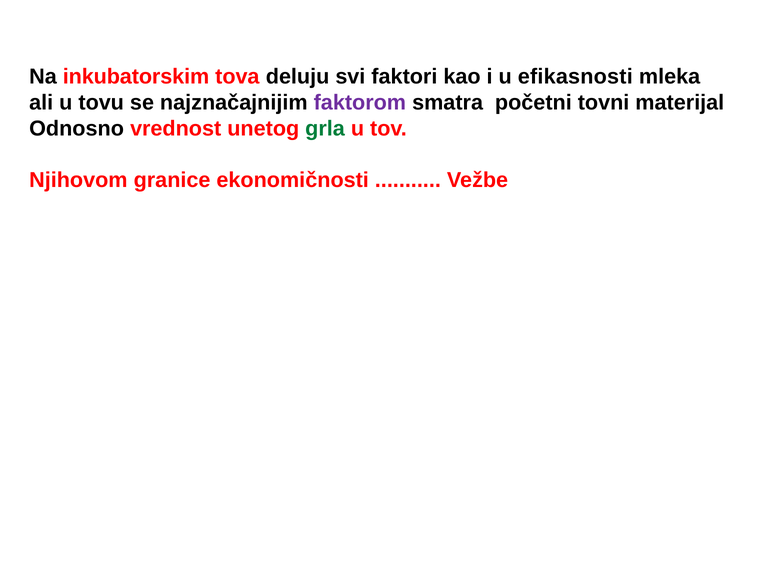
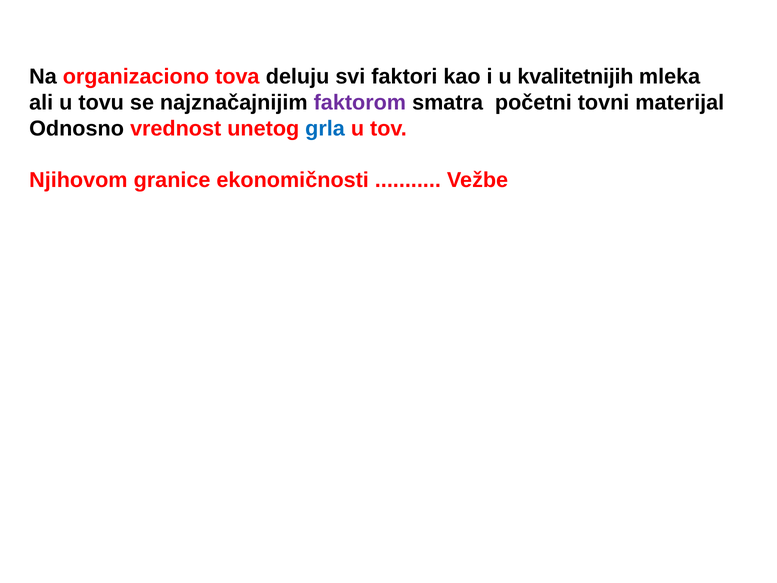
inkubatorskim: inkubatorskim -> organizaciono
efikasnosti: efikasnosti -> kvalitetnijih
grla colour: green -> blue
